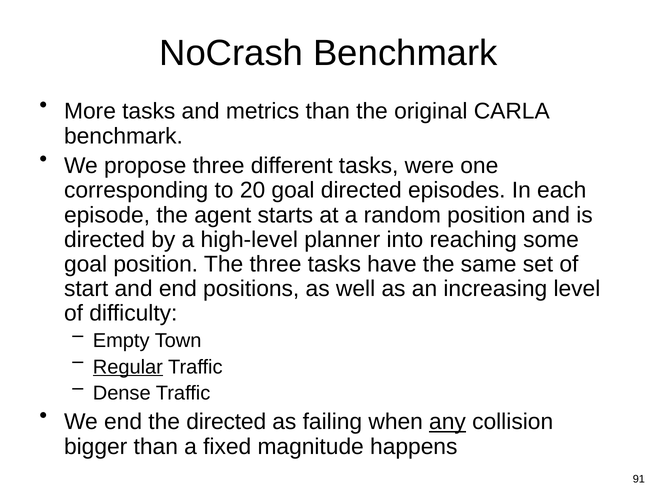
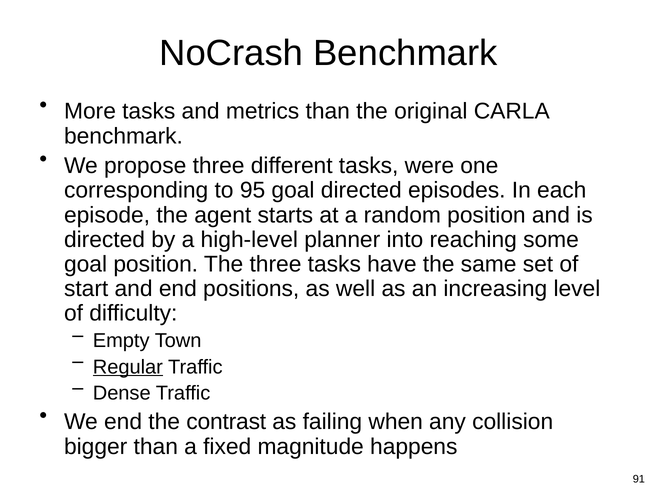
20: 20 -> 95
the directed: directed -> contrast
any underline: present -> none
